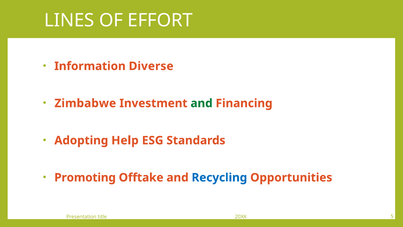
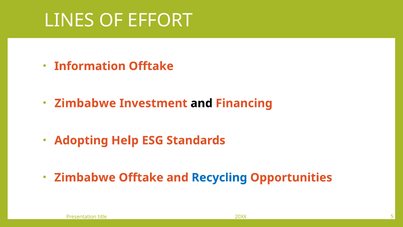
Information Diverse: Diverse -> Offtake
and at (202, 103) colour: green -> black
Promoting at (85, 177): Promoting -> Zimbabwe
